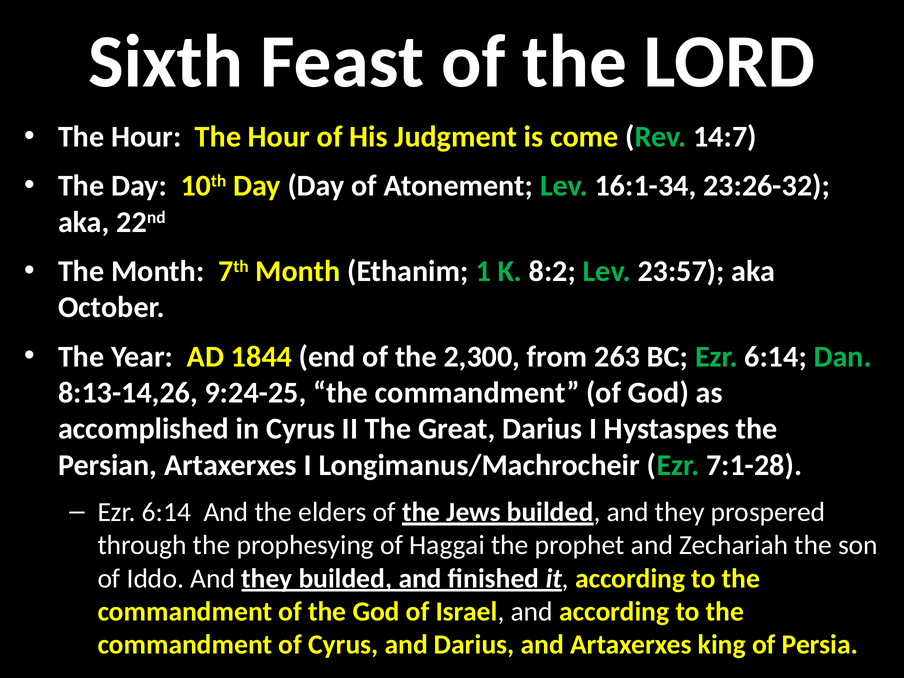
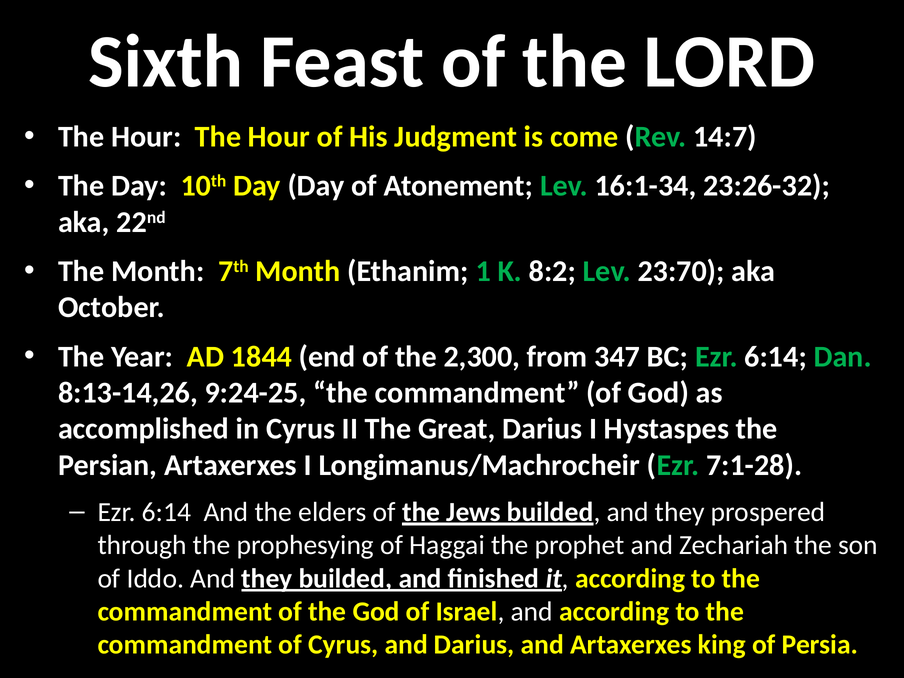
23:57: 23:57 -> 23:70
263: 263 -> 347
